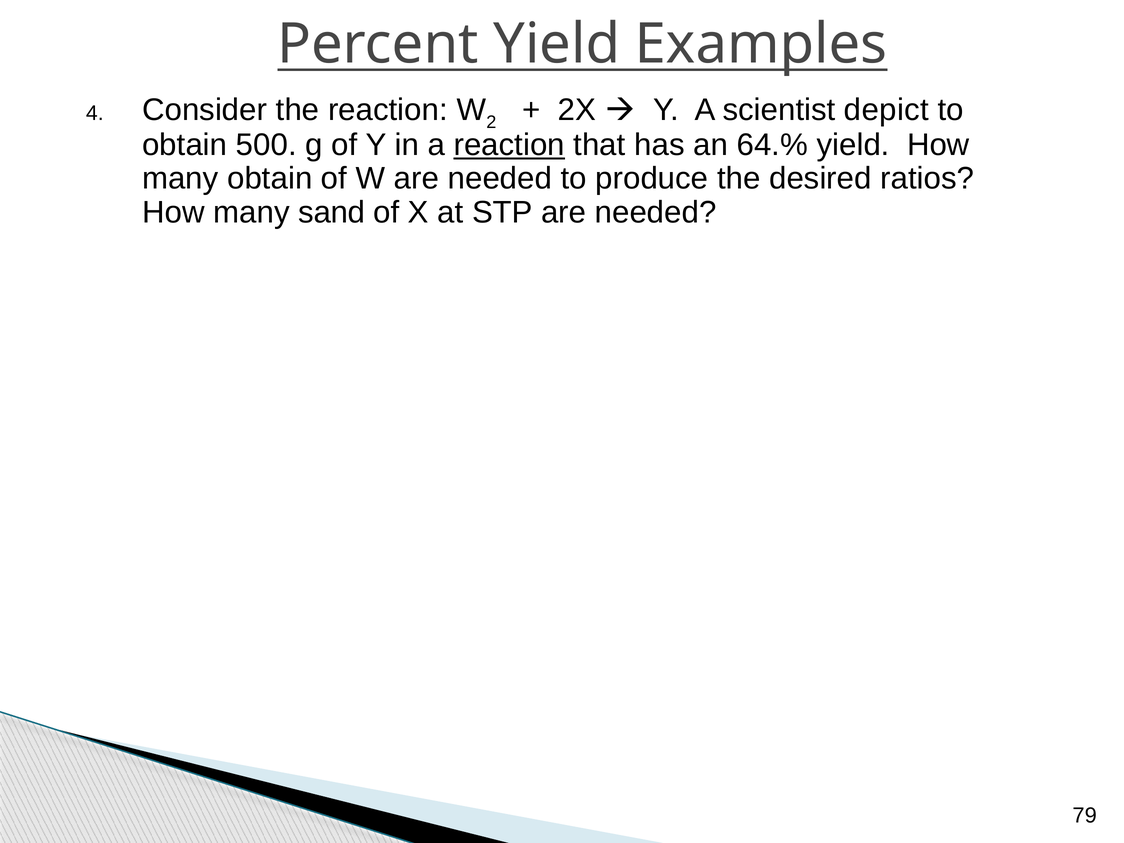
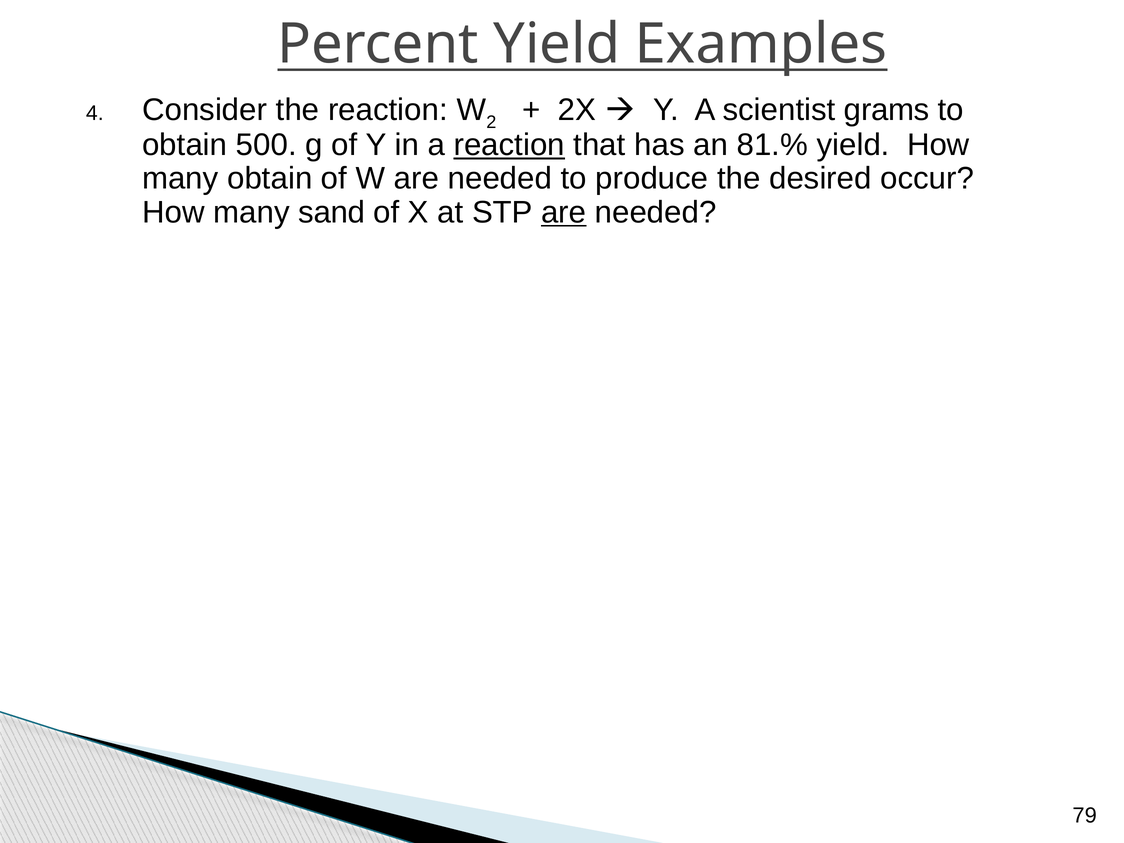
depict: depict -> grams
64.%: 64.% -> 81.%
ratios: ratios -> occur
are at (564, 212) underline: none -> present
